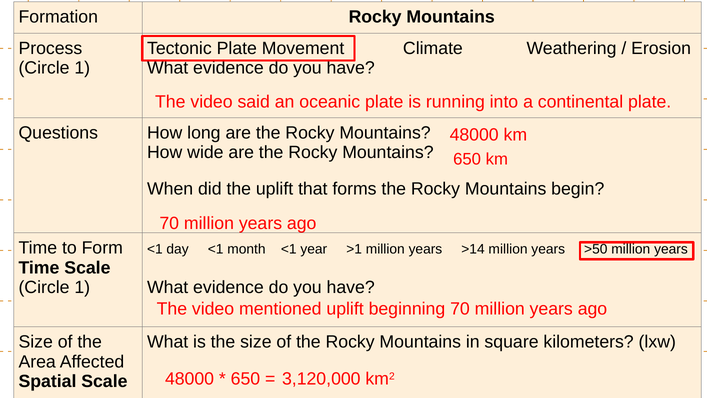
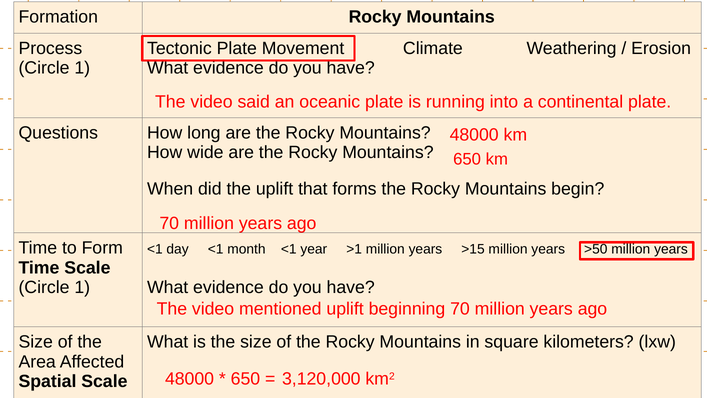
>14: >14 -> >15
